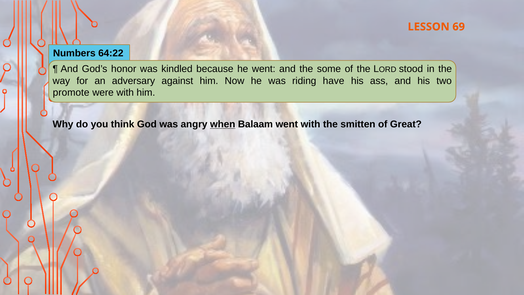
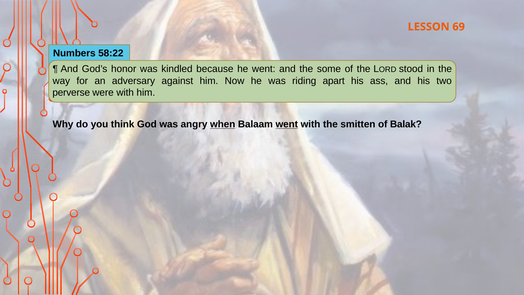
64:22: 64:22 -> 58:22
have: have -> apart
promote: promote -> perverse
went at (287, 124) underline: none -> present
Great: Great -> Balak
